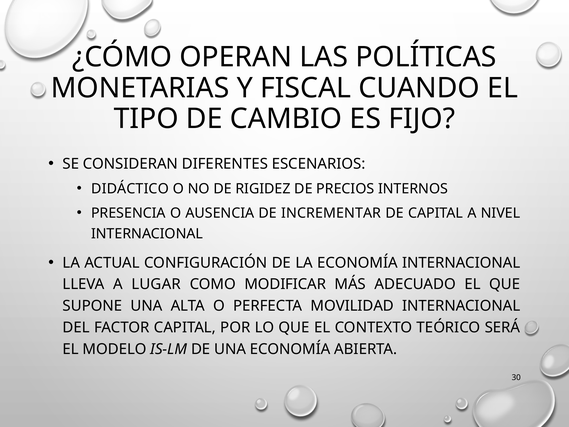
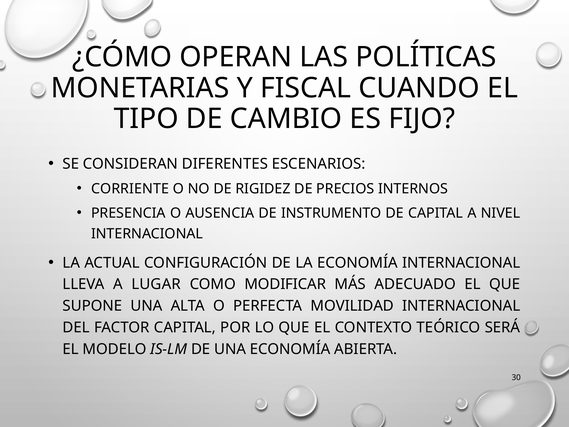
DIDÁCTICO: DIDÁCTICO -> CORRIENTE
INCREMENTAR: INCREMENTAR -> INSTRUMENTO
